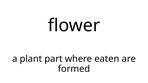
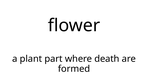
eaten: eaten -> death
